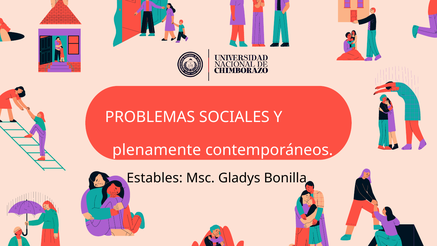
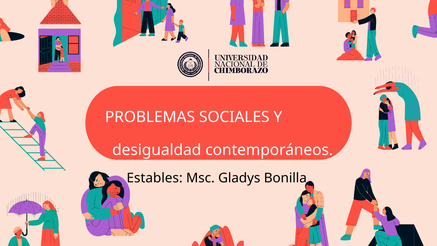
plenamente: plenamente -> desigualdad
